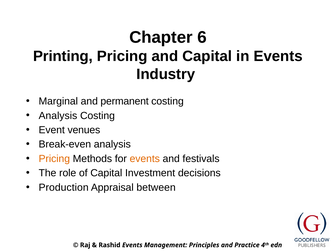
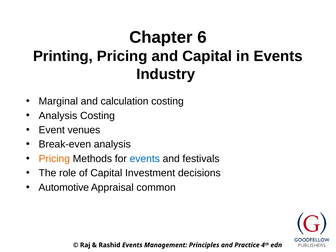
permanent: permanent -> calculation
events at (145, 159) colour: orange -> blue
Production: Production -> Automotive
between: between -> common
